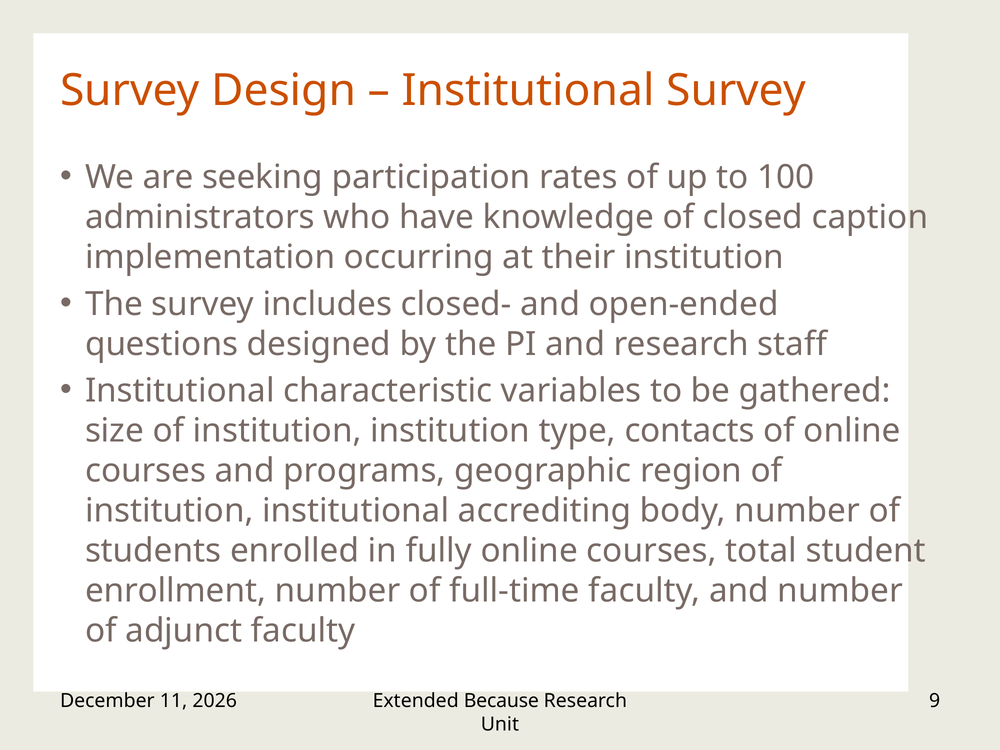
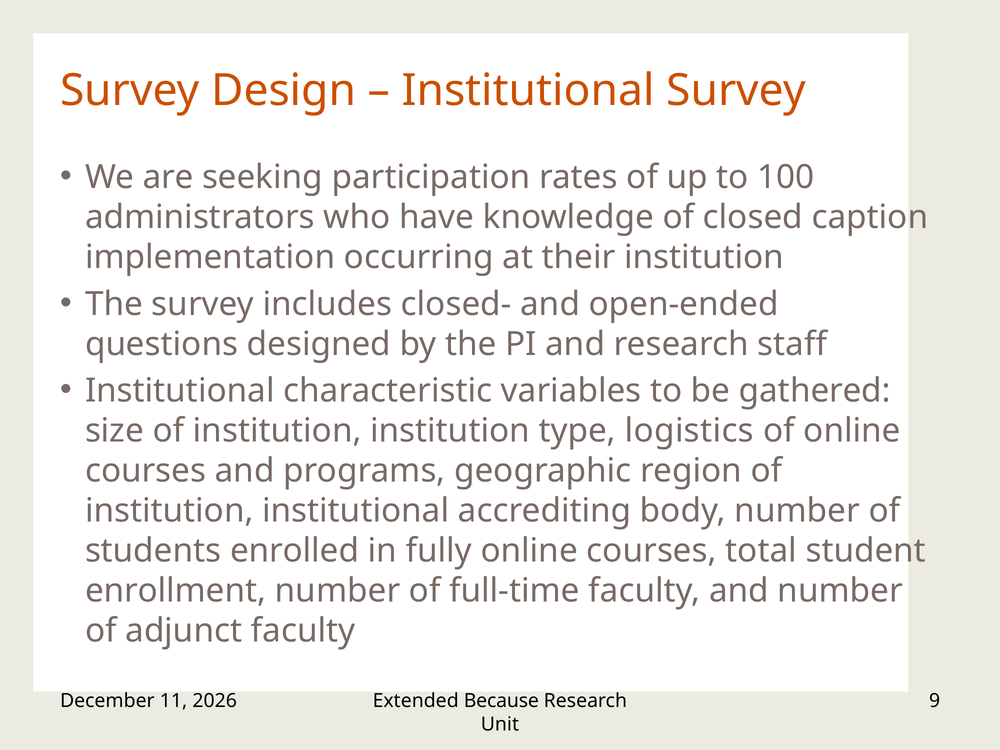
contacts: contacts -> logistics
